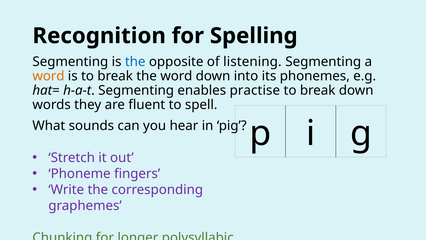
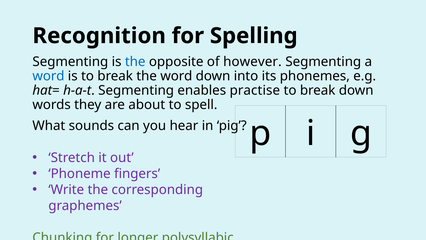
listening: listening -> however
word at (48, 76) colour: orange -> blue
fluent: fluent -> about
